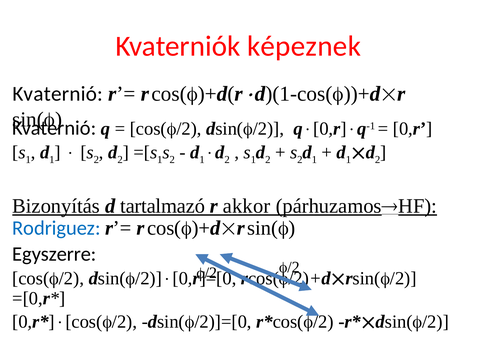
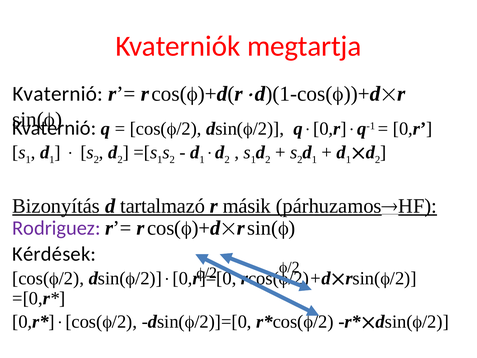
képeznek: képeznek -> megtartja
akkor: akkor -> másik
Rodriguez colour: blue -> purple
Egyszerre: Egyszerre -> Kérdések
